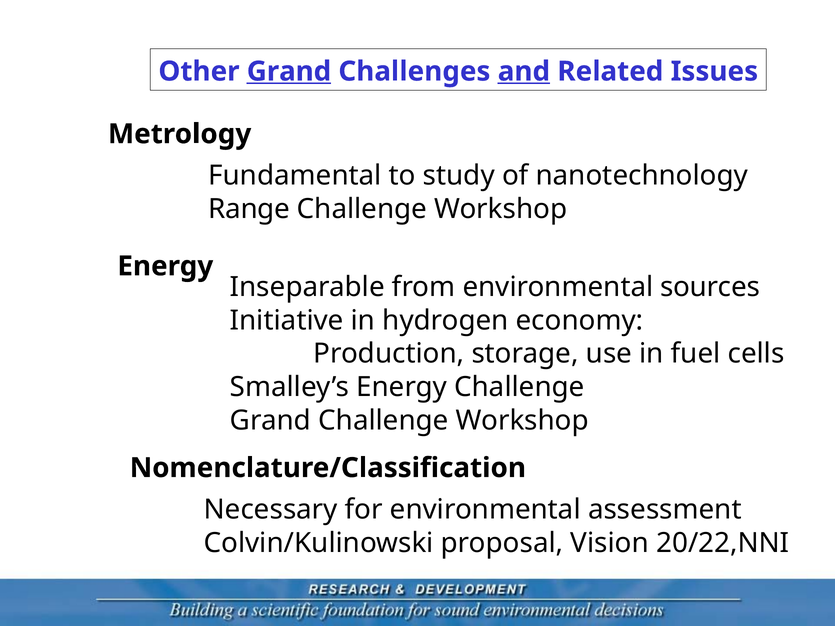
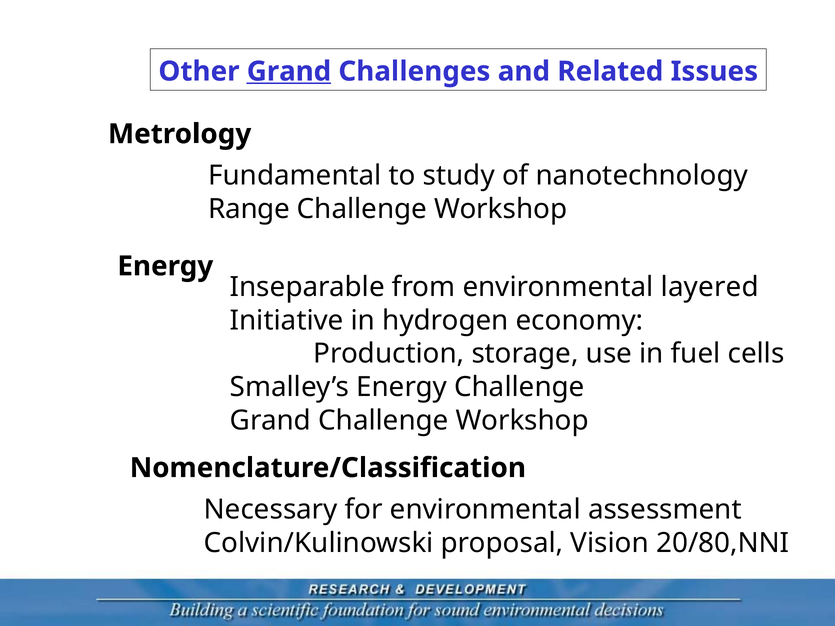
and underline: present -> none
sources: sources -> layered
20/22,NNI: 20/22,NNI -> 20/80,NNI
